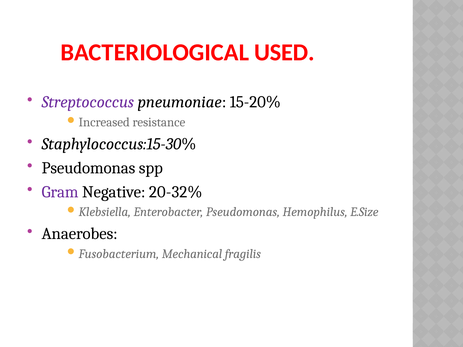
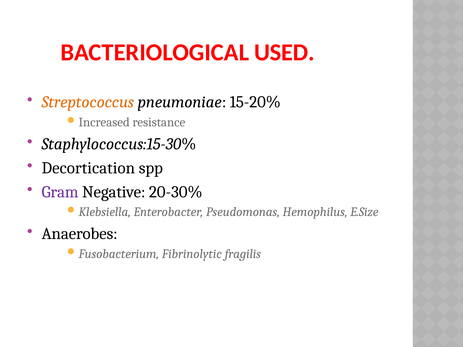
Streptococcus colour: purple -> orange
Pseudomonas at (88, 168): Pseudomonas -> Decortication
20-32%: 20-32% -> 20-30%
Mechanical: Mechanical -> Fibrinolytic
